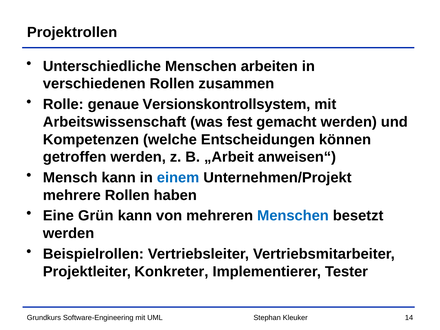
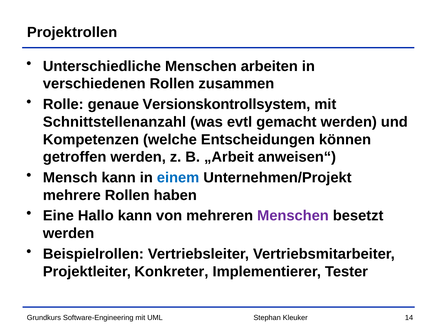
Arbeitswissenschaft: Arbeitswissenschaft -> Schnittstellenanzahl
fest: fest -> evtl
Grün: Grün -> Hallo
Menschen at (293, 216) colour: blue -> purple
